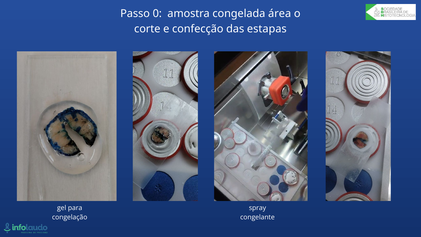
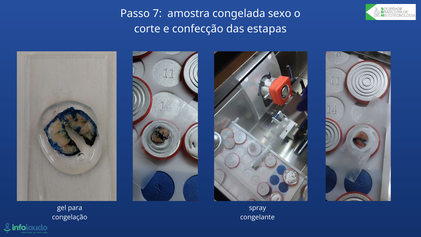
0: 0 -> 7
área: área -> sexo
